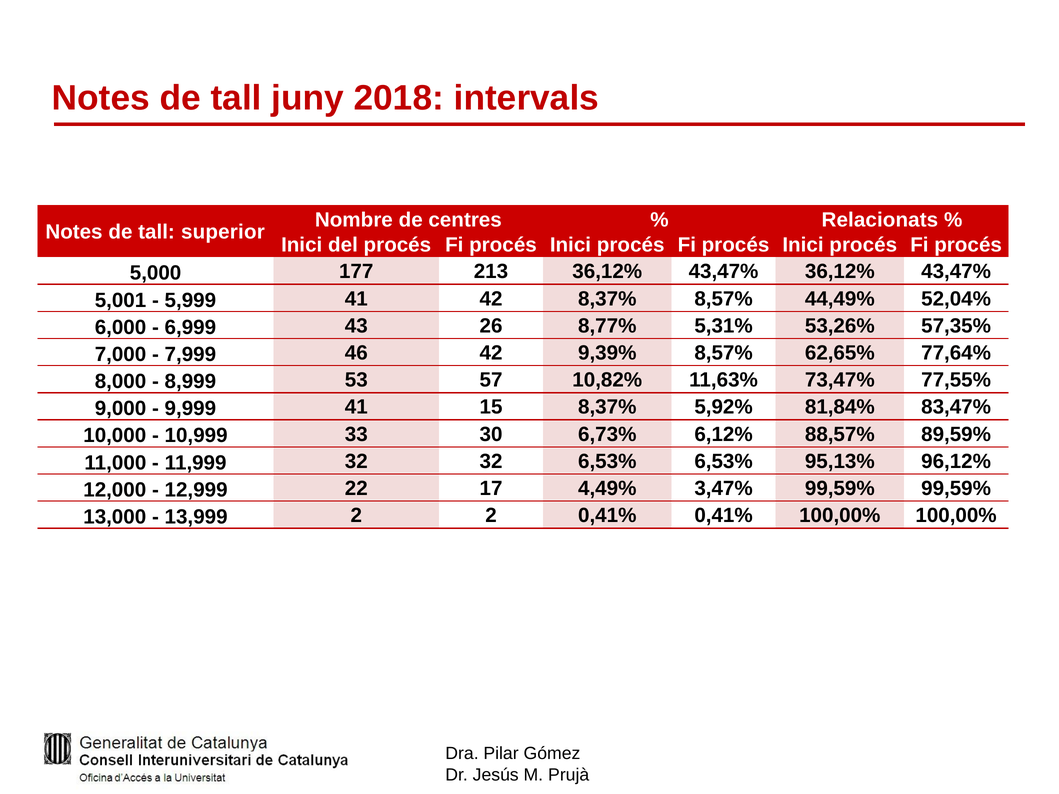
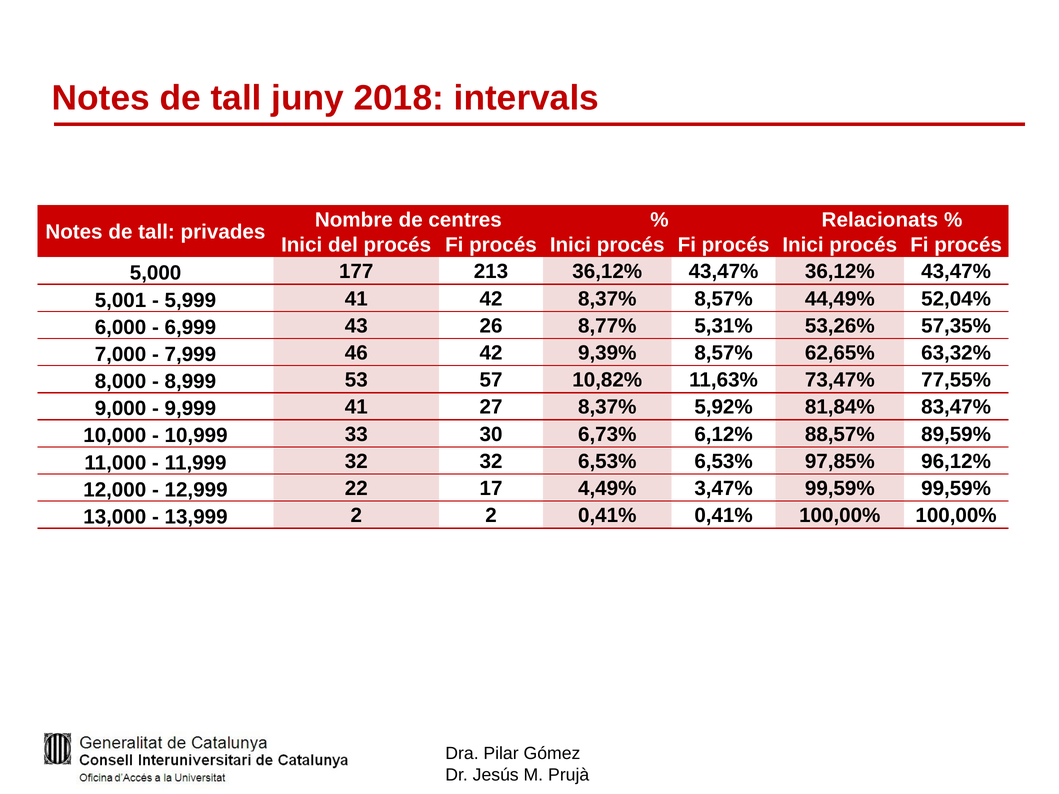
superior: superior -> privades
77,64%: 77,64% -> 63,32%
15: 15 -> 27
95,13%: 95,13% -> 97,85%
